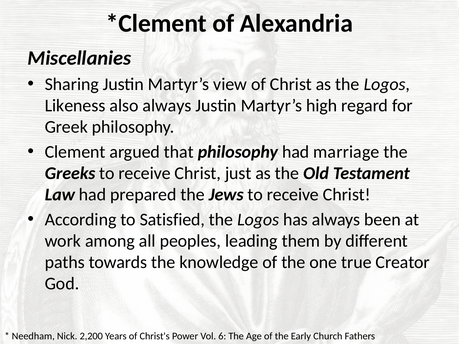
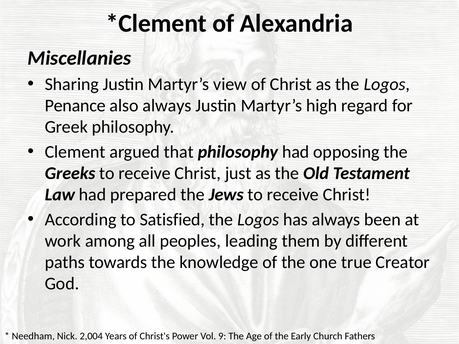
Likeness: Likeness -> Penance
marriage: marriage -> opposing
2,200: 2,200 -> 2,004
6: 6 -> 9
